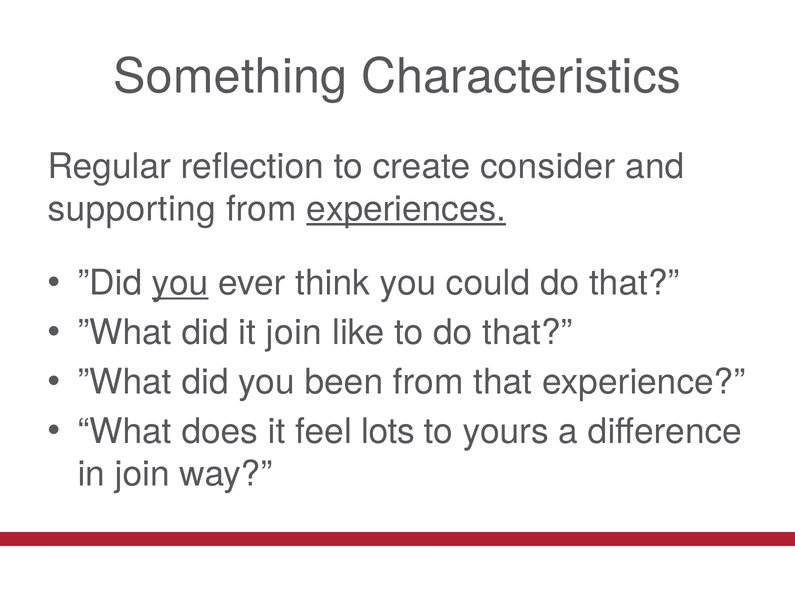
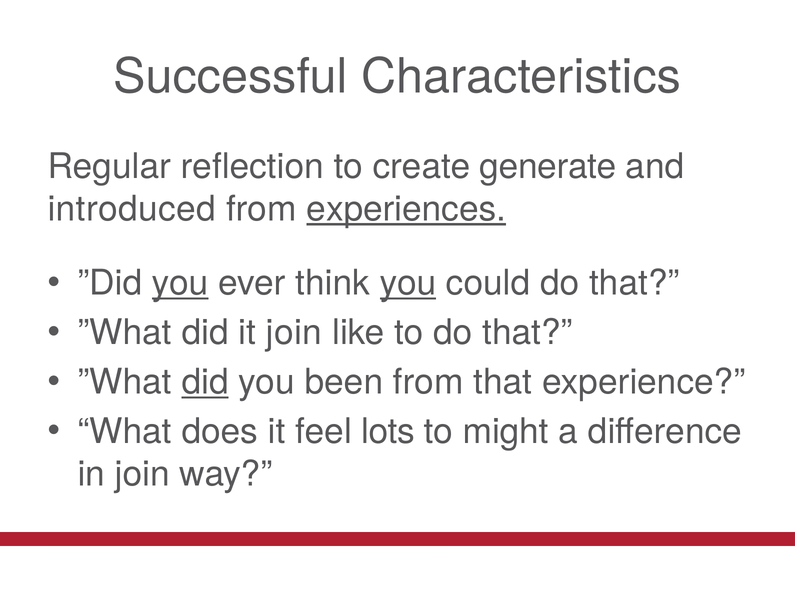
Something: Something -> Successful
consider: consider -> generate
supporting: supporting -> introduced
you at (408, 283) underline: none -> present
did at (205, 382) underline: none -> present
yours: yours -> might
